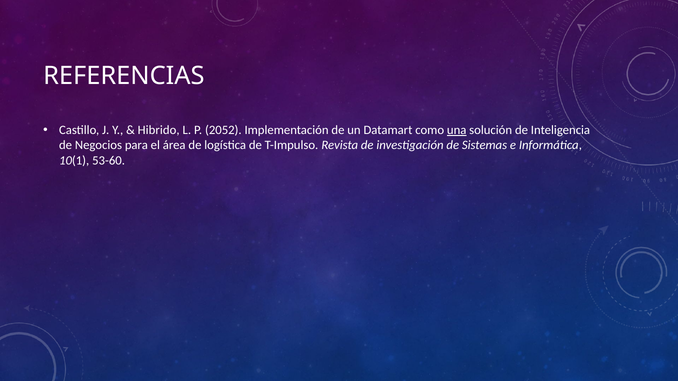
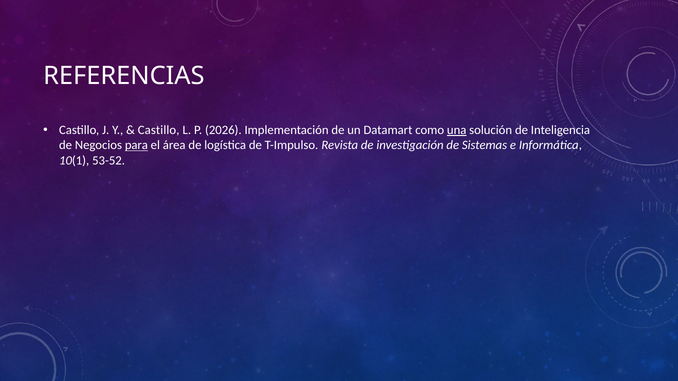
Hibrido at (159, 130): Hibrido -> Castillo
2052: 2052 -> 2026
para underline: none -> present
53-60: 53-60 -> 53-52
